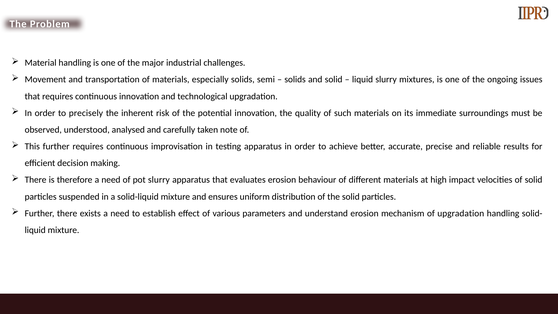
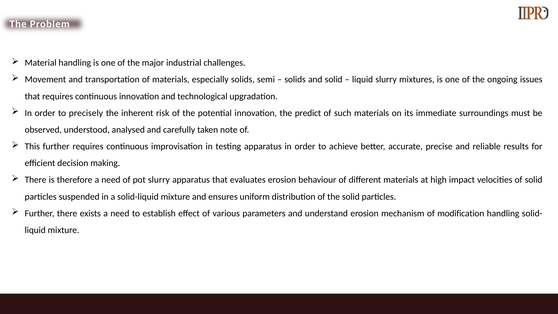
quality: quality -> predict
of upgradation: upgradation -> modification
